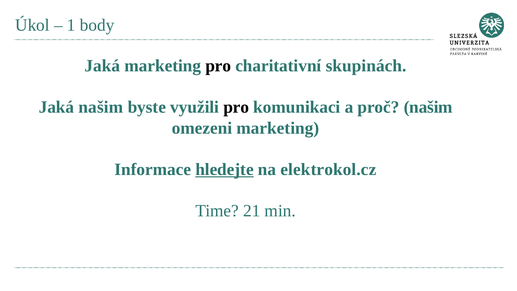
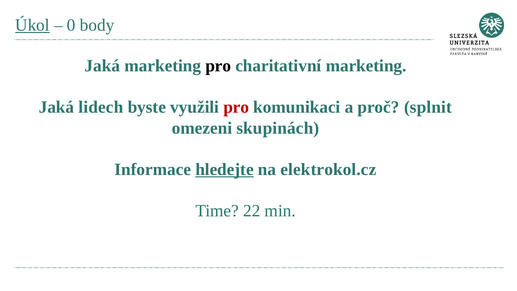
Úkol underline: none -> present
1: 1 -> 0
charitativní skupinách: skupinách -> marketing
Jaká našim: našim -> lidech
pro at (236, 107) colour: black -> red
proč našim: našim -> splnit
omezeni marketing: marketing -> skupinách
21: 21 -> 22
